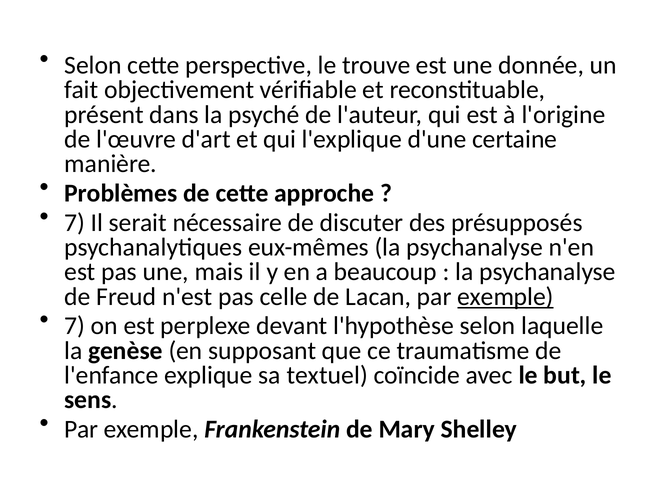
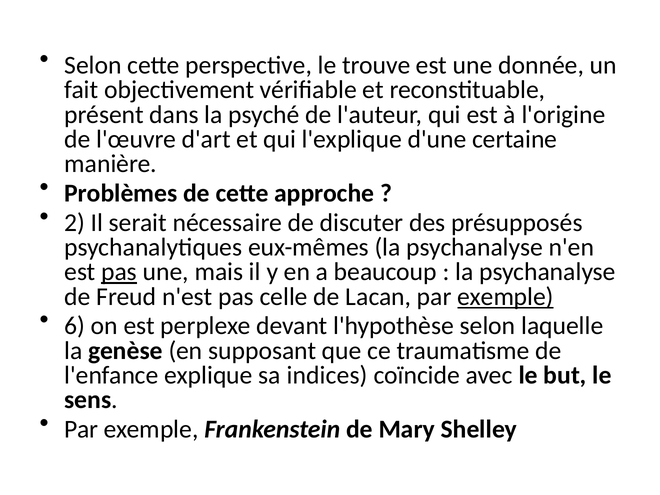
7 at (75, 223): 7 -> 2
pas at (119, 272) underline: none -> present
7 at (75, 326): 7 -> 6
textuel: textuel -> indices
